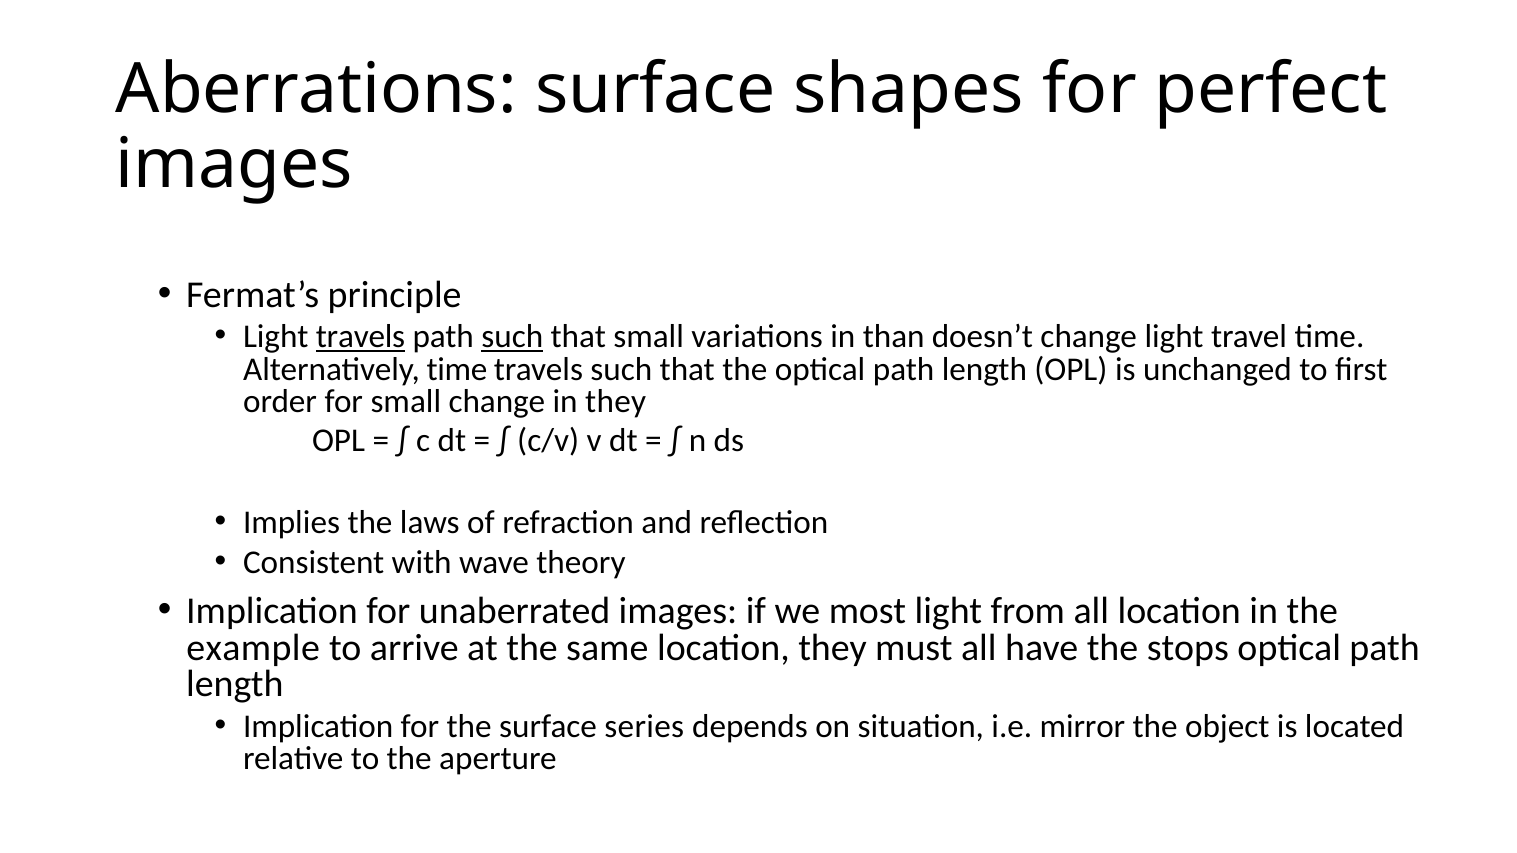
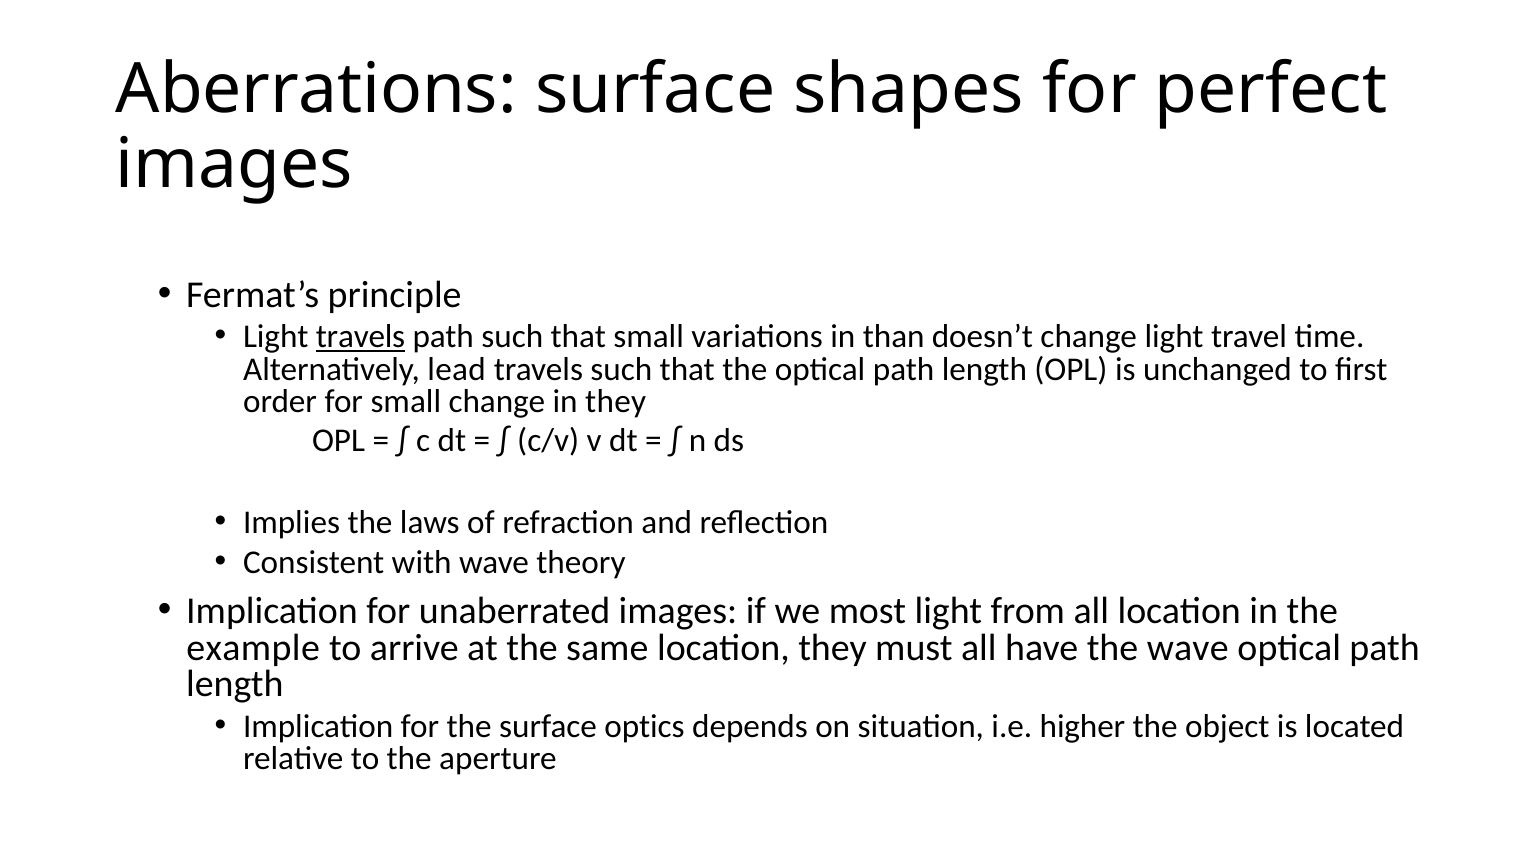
such at (512, 337) underline: present -> none
Alternatively time: time -> lead
the stops: stops -> wave
series: series -> optics
mirror: mirror -> higher
